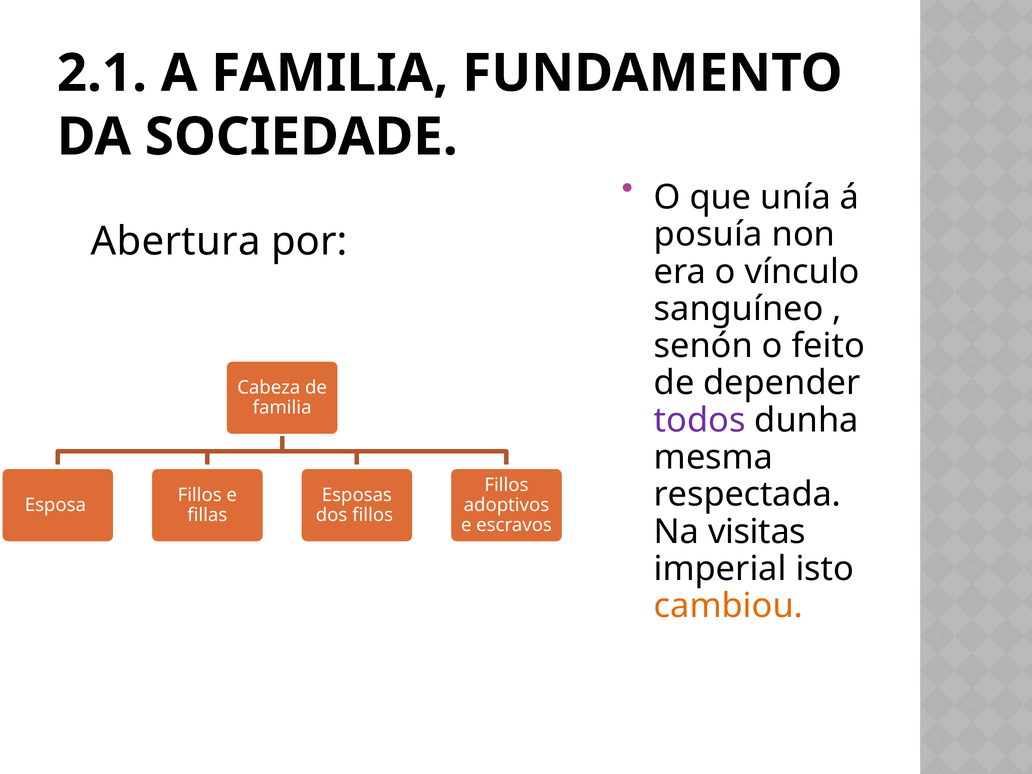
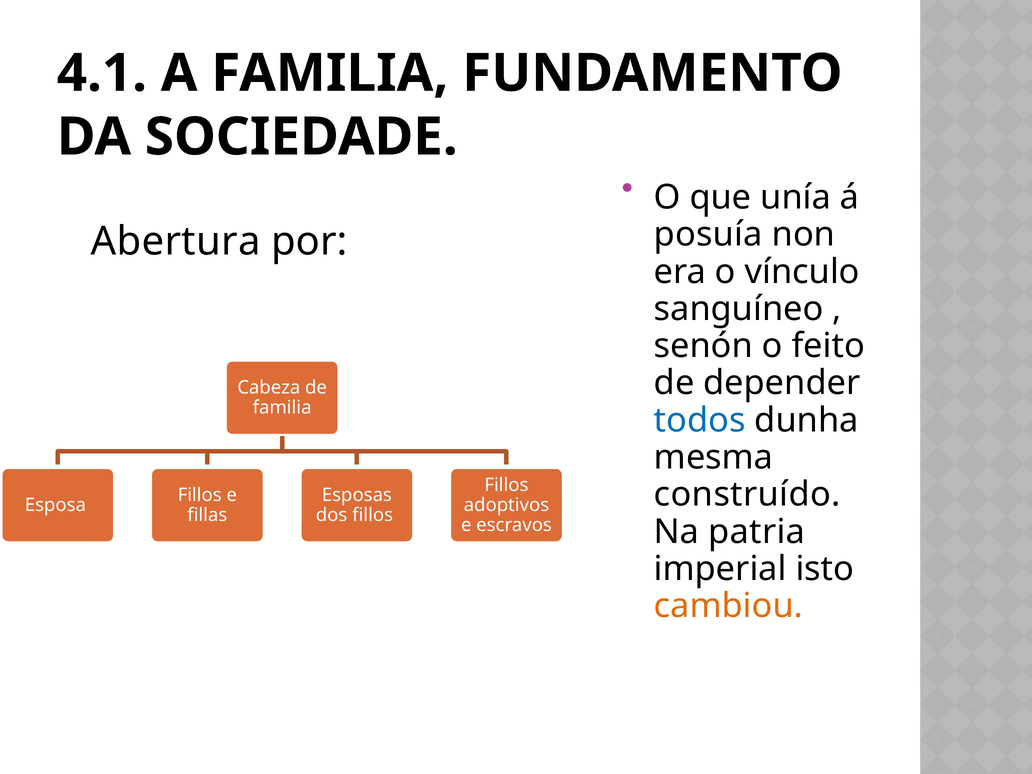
2.1: 2.1 -> 4.1
todos colour: purple -> blue
respectada: respectada -> construído
visitas: visitas -> patria
